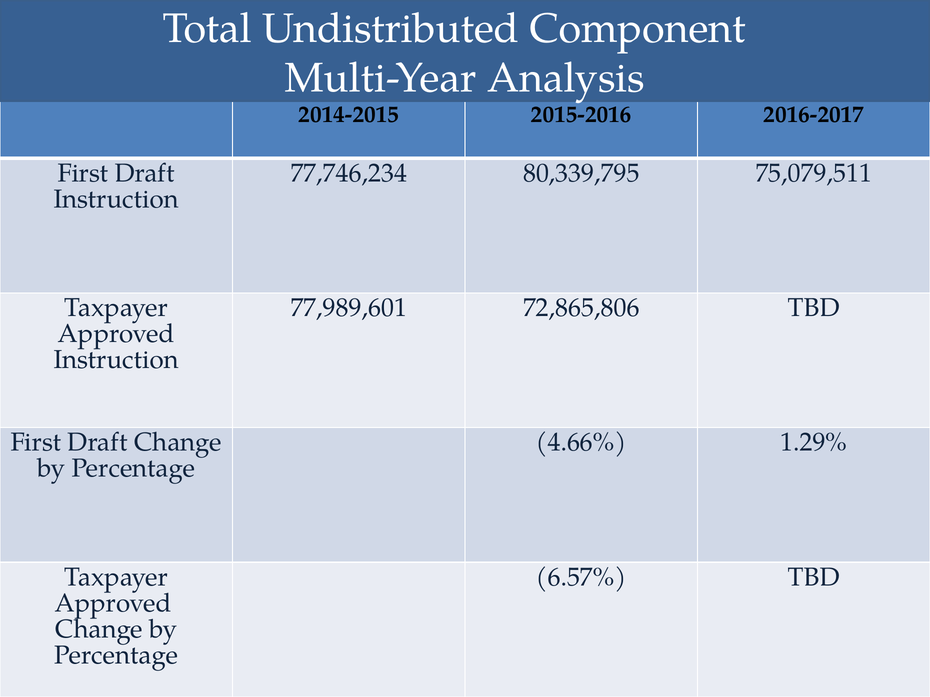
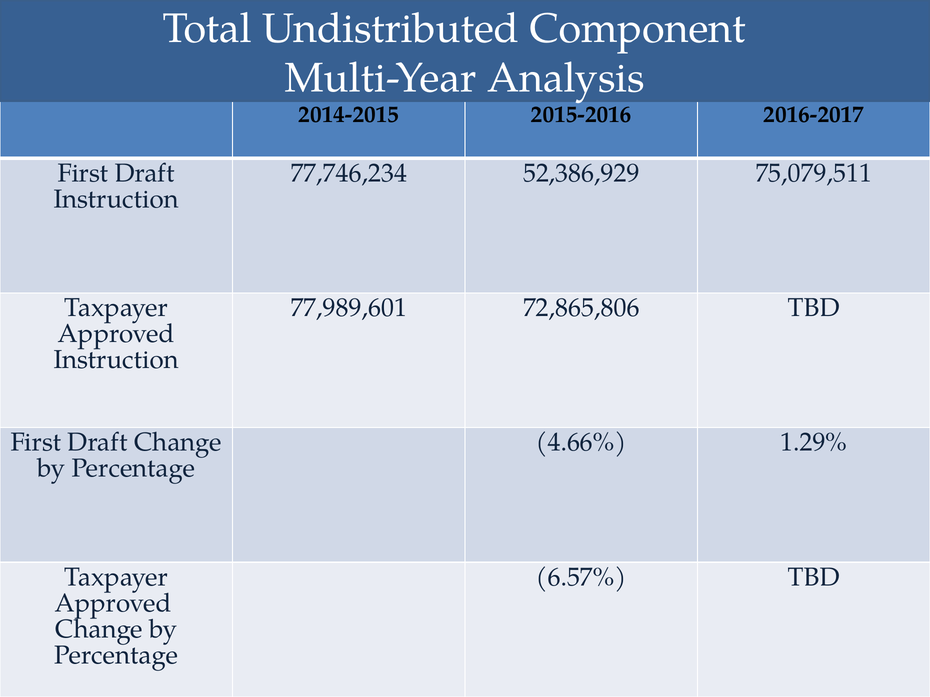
80,339,795: 80,339,795 -> 52,386,929
